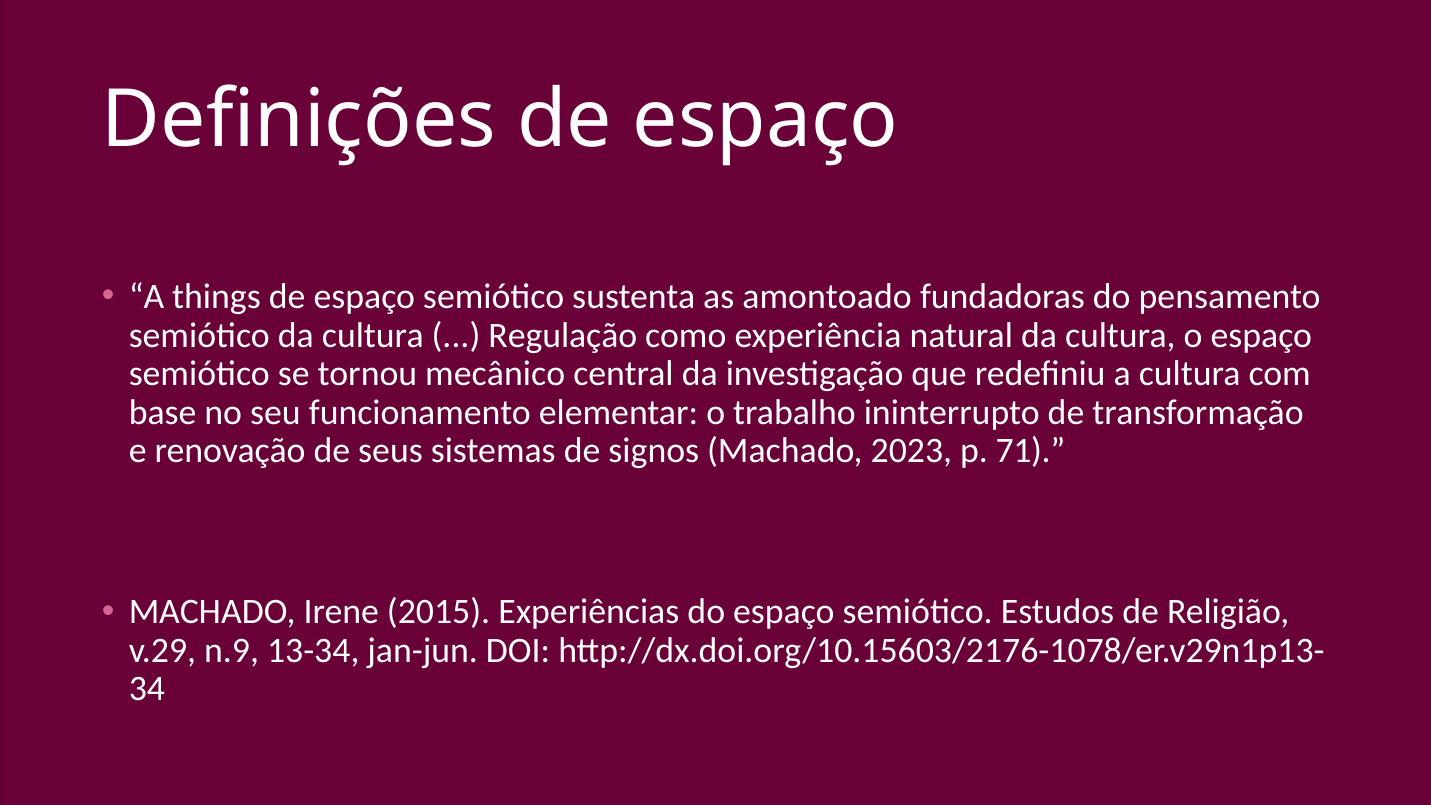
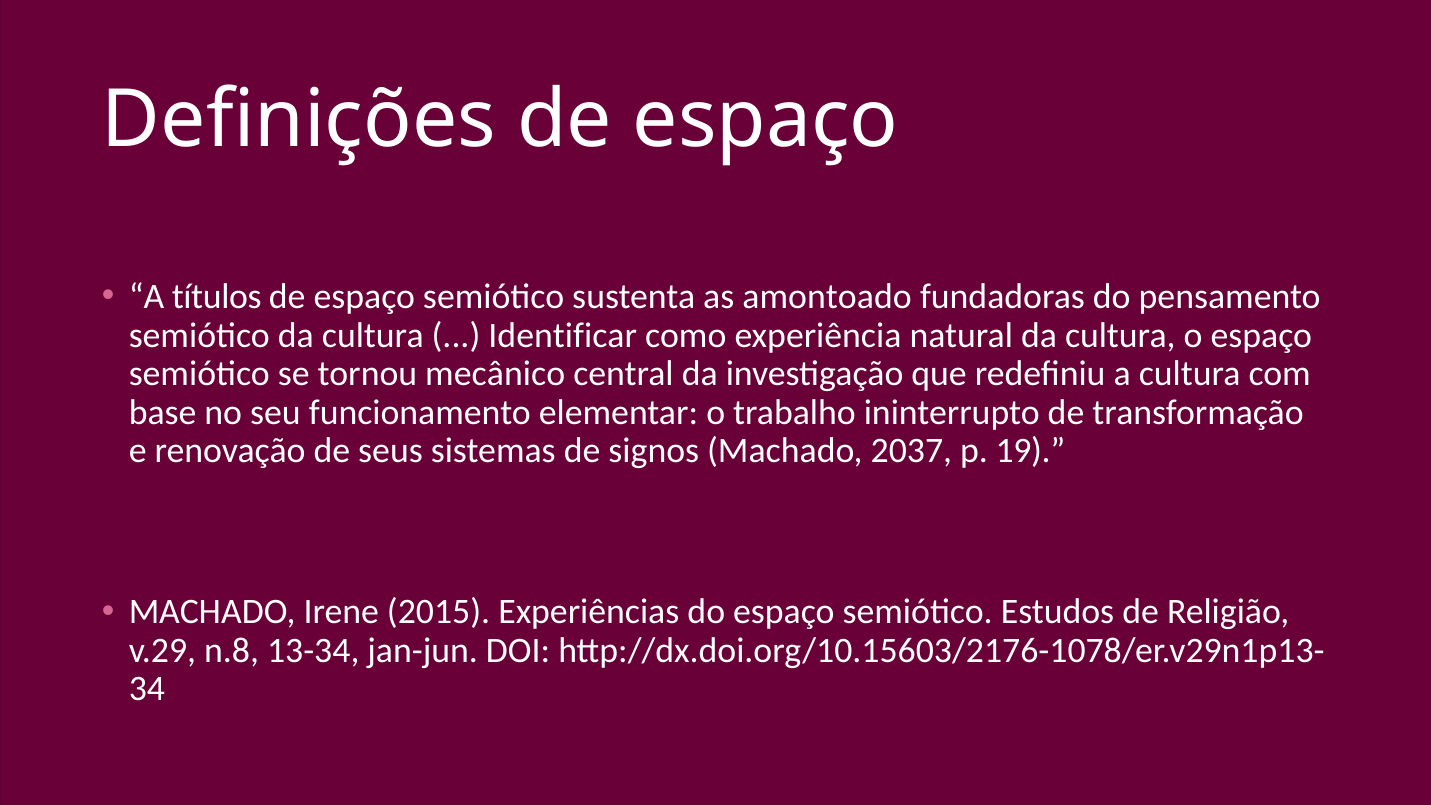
things: things -> títulos
Regulação: Regulação -> Identificar
2023: 2023 -> 2037
71: 71 -> 19
n.9: n.9 -> n.8
